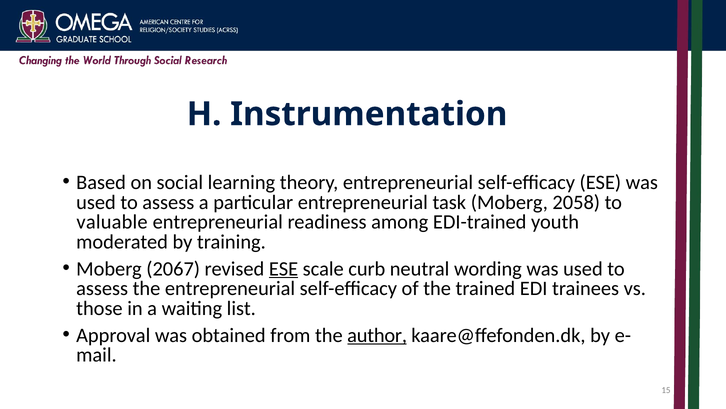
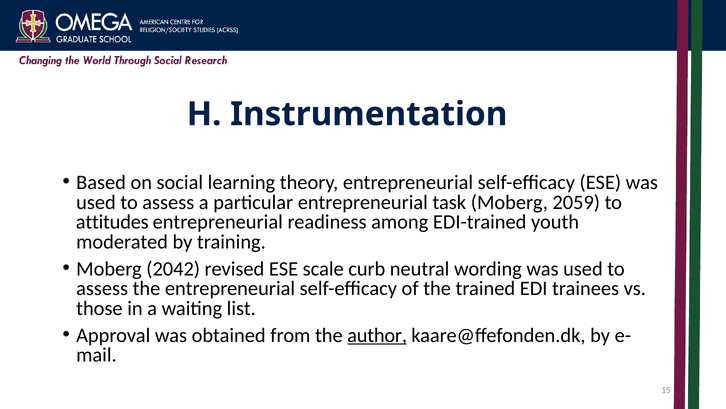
2058: 2058 -> 2059
valuable: valuable -> attitudes
2067: 2067 -> 2042
ESE at (284, 268) underline: present -> none
